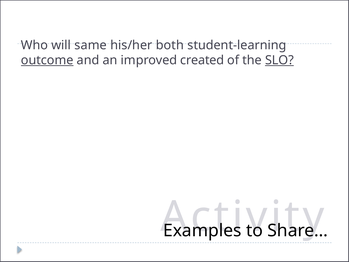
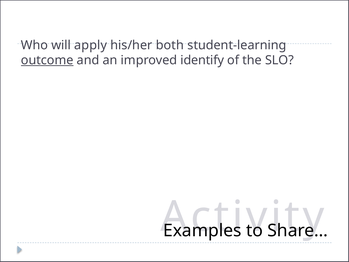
same: same -> apply
created: created -> identify
SLO underline: present -> none
